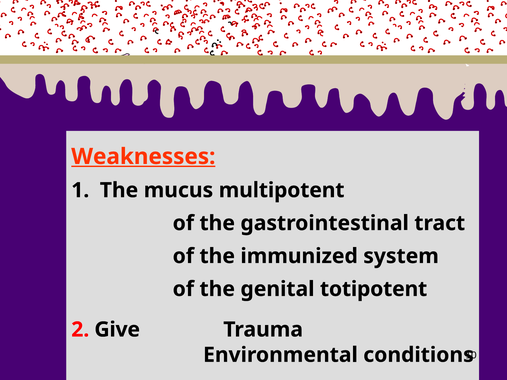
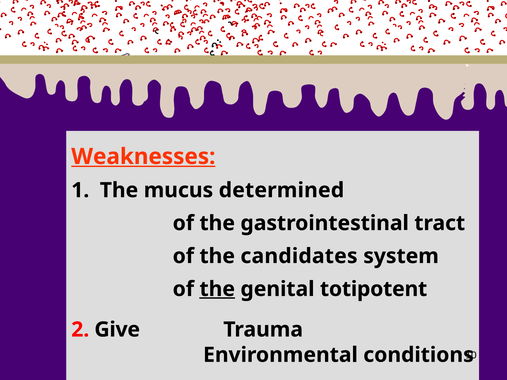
multipotent: multipotent -> determined
immunized: immunized -> candidates
the at (217, 289) underline: none -> present
